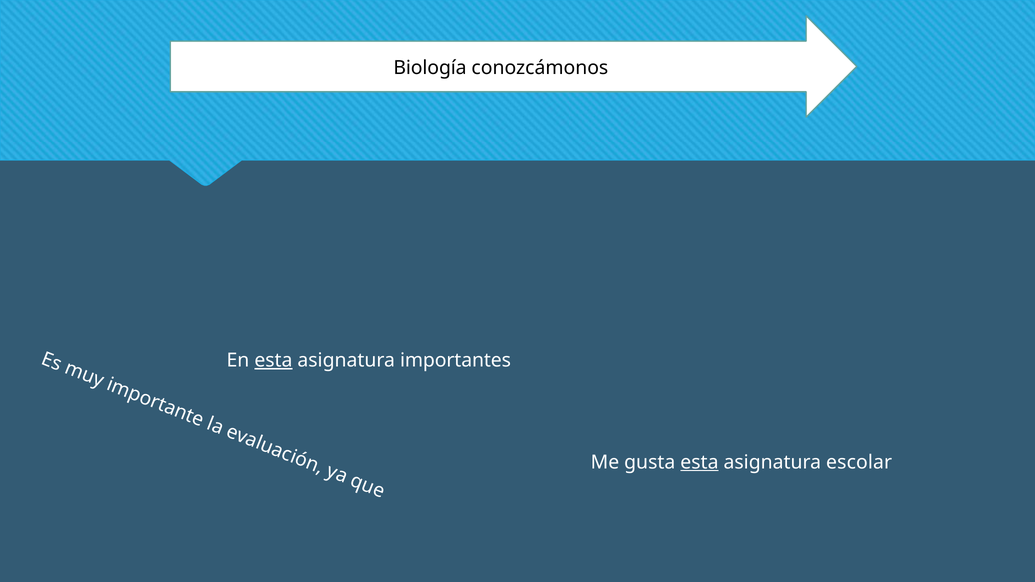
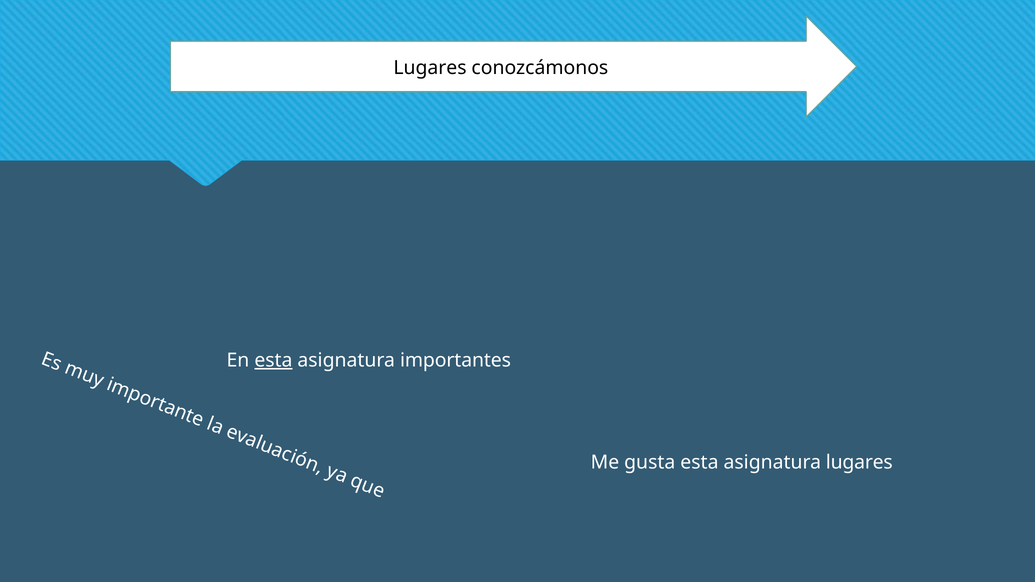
Biología at (430, 68): Biología -> Lugares
esta at (699, 462) underline: present -> none
asignatura escolar: escolar -> lugares
